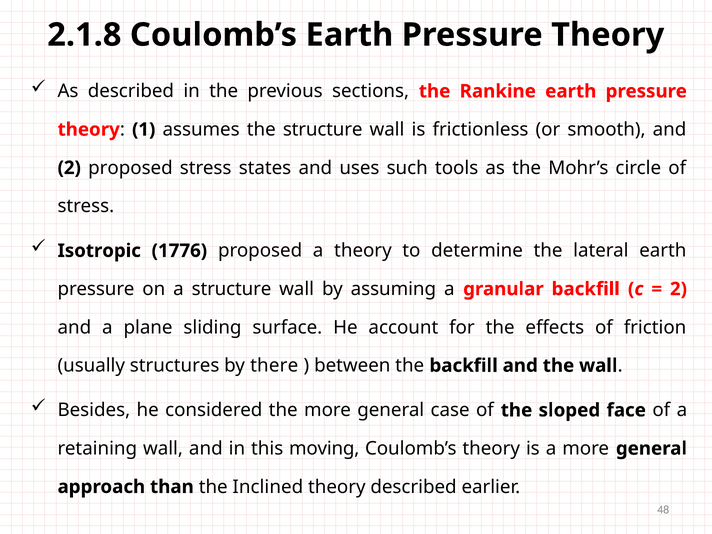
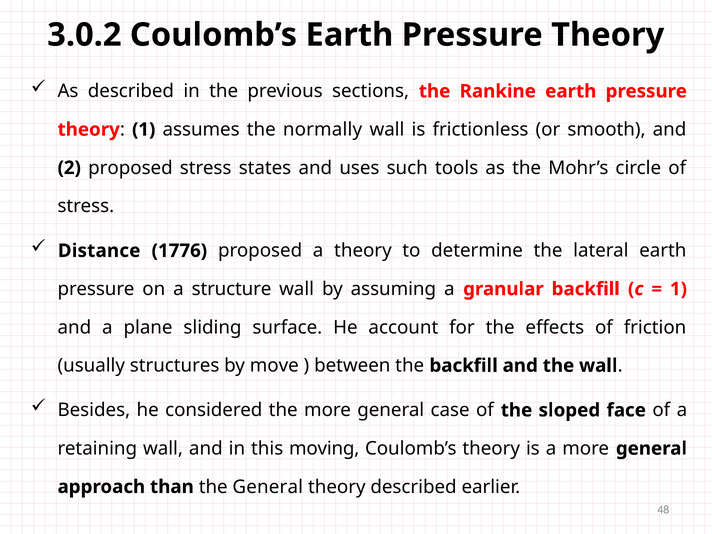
2.1.8: 2.1.8 -> 3.0.2
the structure: structure -> normally
Isotropic: Isotropic -> Distance
2 at (678, 289): 2 -> 1
there: there -> move
the Inclined: Inclined -> General
